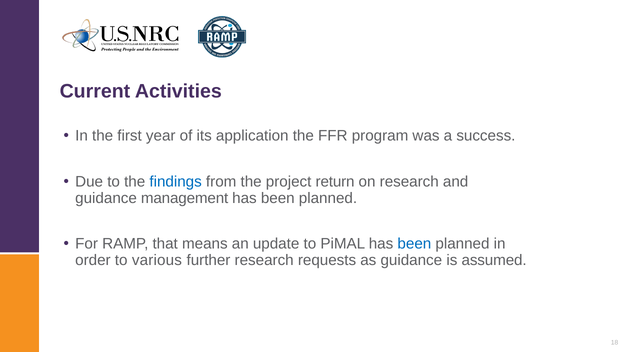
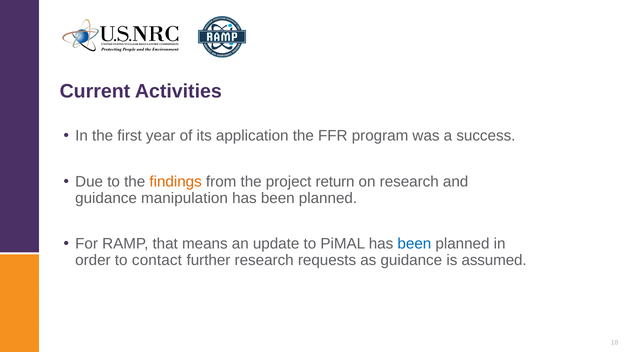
findings colour: blue -> orange
management: management -> manipulation
various: various -> contact
